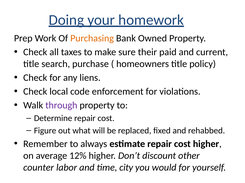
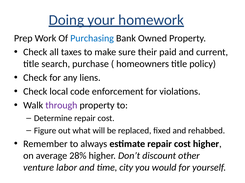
Purchasing colour: orange -> blue
12%: 12% -> 28%
counter: counter -> venture
